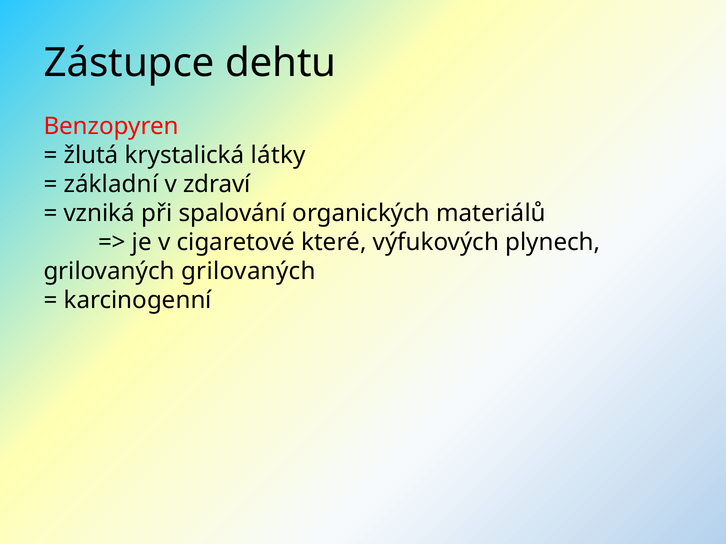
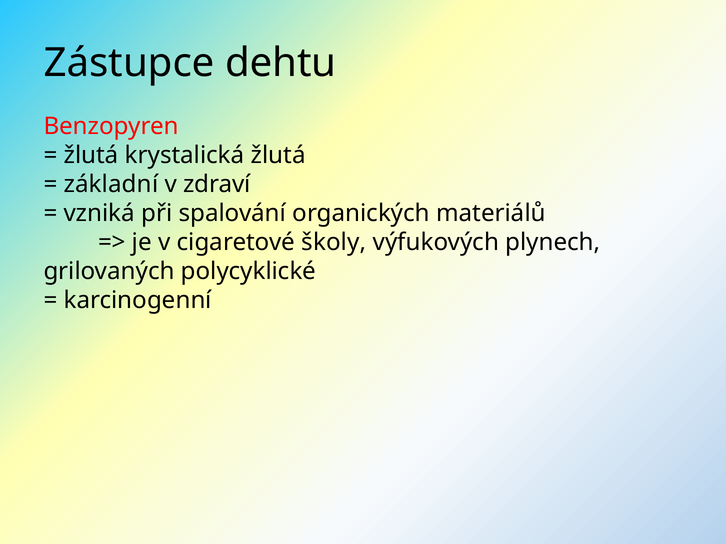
krystalická látky: látky -> žlutá
které: které -> školy
grilovaných grilovaných: grilovaných -> polycyklické
